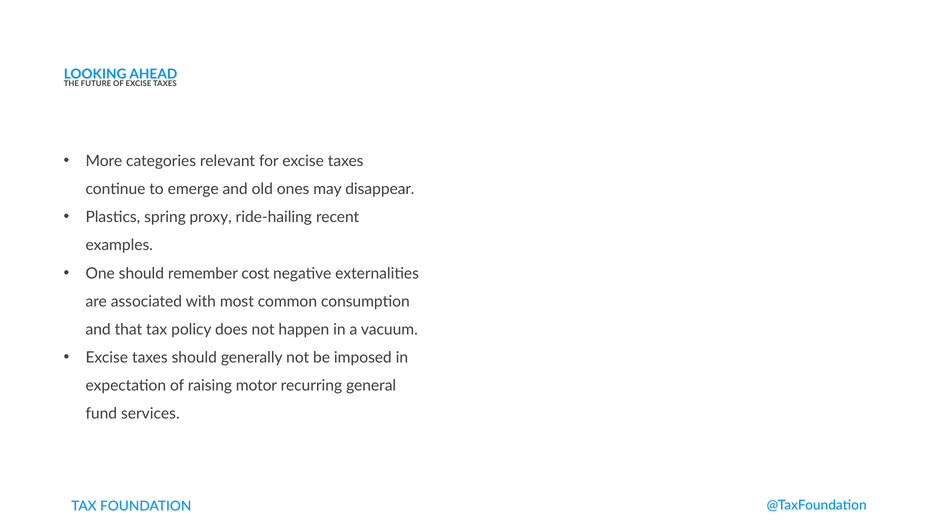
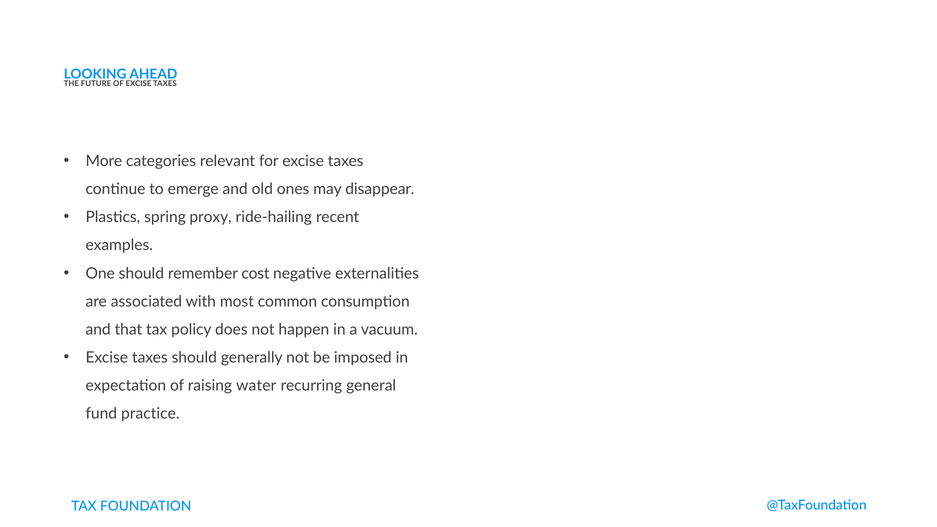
motor: motor -> water
services: services -> practice
